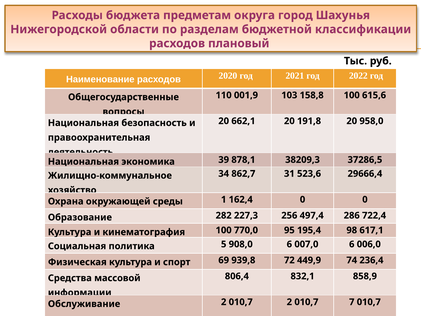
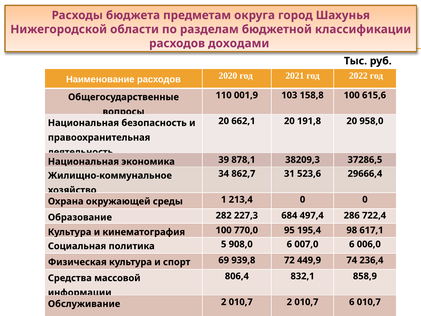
плановый: плановый -> доходами
162,4: 162,4 -> 213,4
256: 256 -> 684
010,7 7: 7 -> 6
